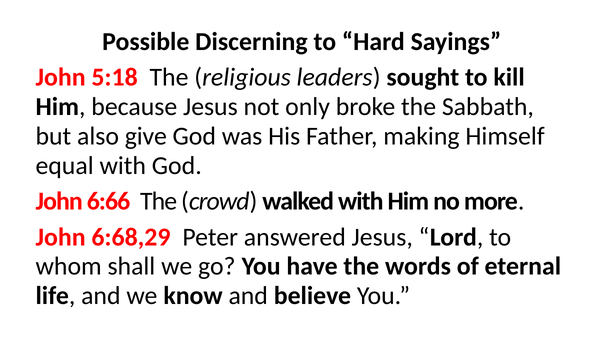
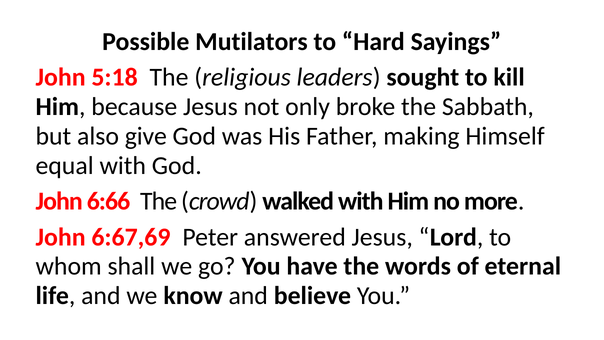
Discerning: Discerning -> Mutilators
6:68,29: 6:68,29 -> 6:67,69
